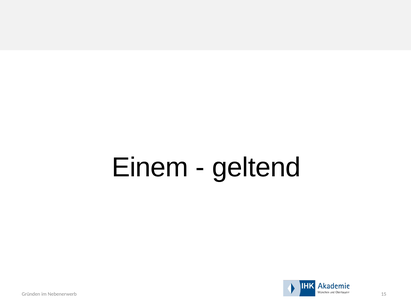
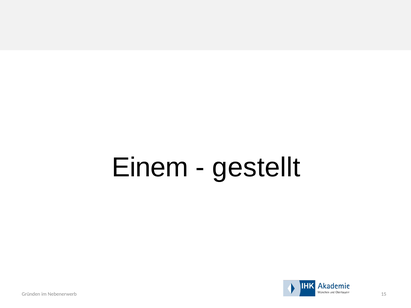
geltend: geltend -> gestellt
